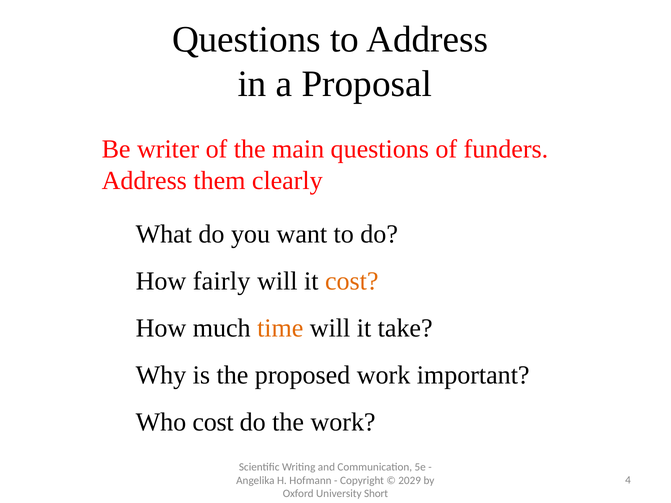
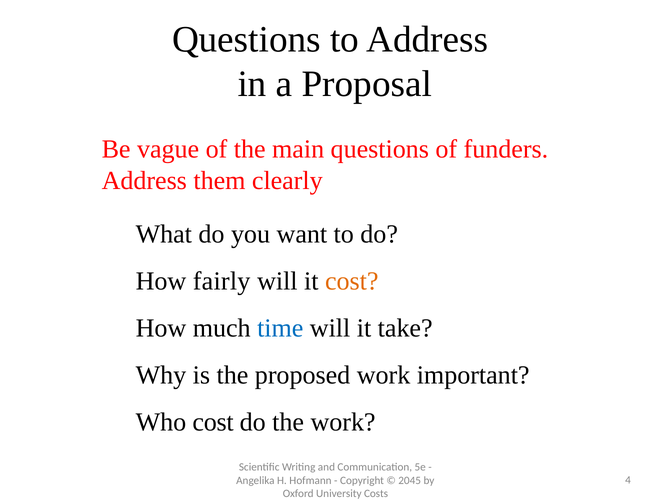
writer: writer -> vague
time colour: orange -> blue
2029: 2029 -> 2045
Short: Short -> Costs
